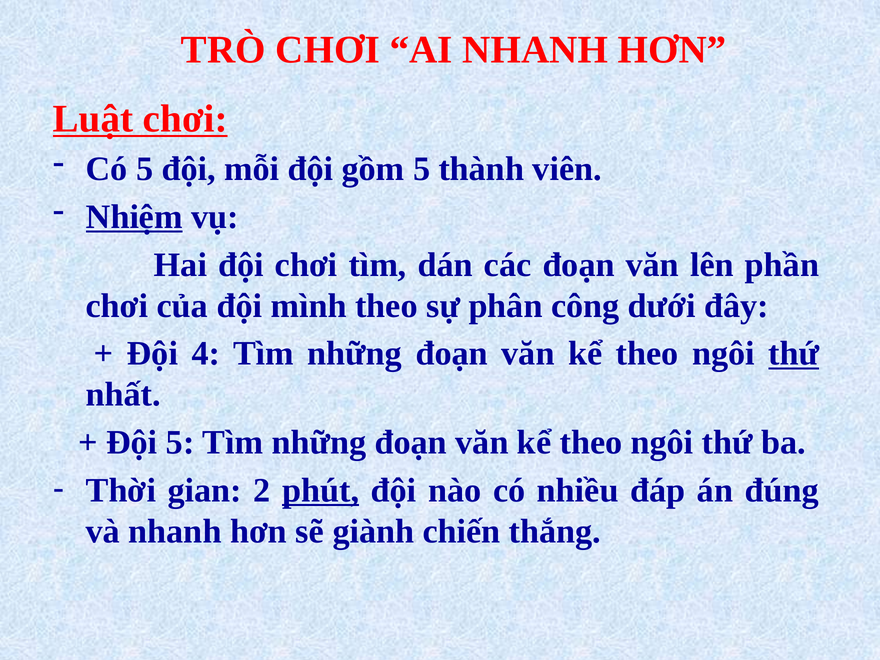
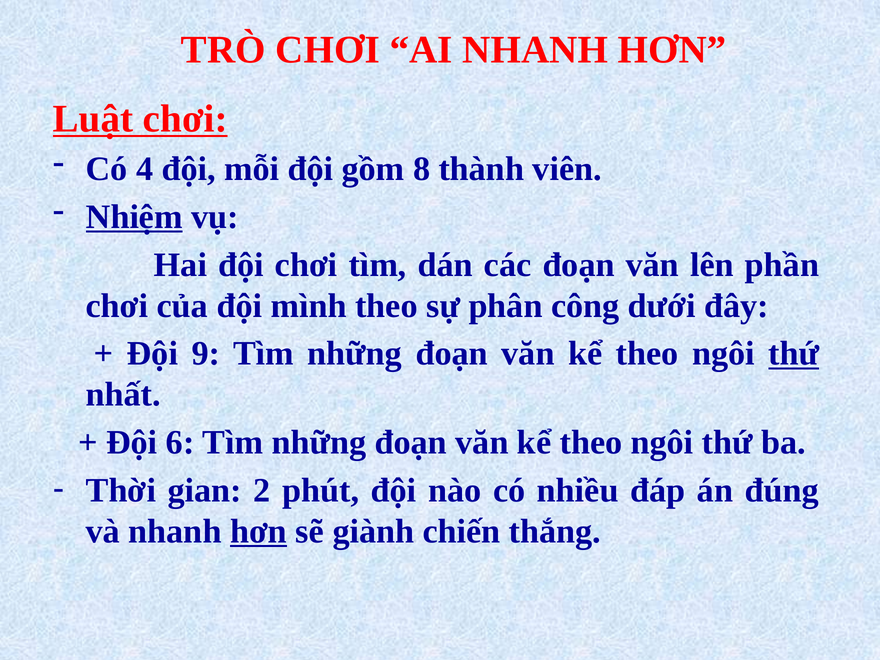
Có 5: 5 -> 4
gồm 5: 5 -> 8
4: 4 -> 9
Đội 5: 5 -> 6
phút underline: present -> none
hơn at (259, 531) underline: none -> present
